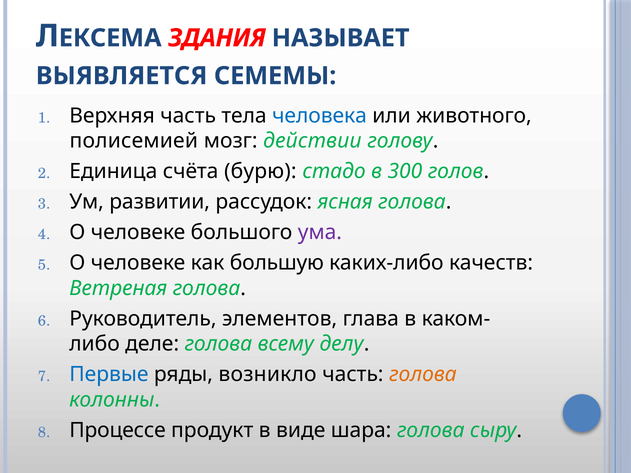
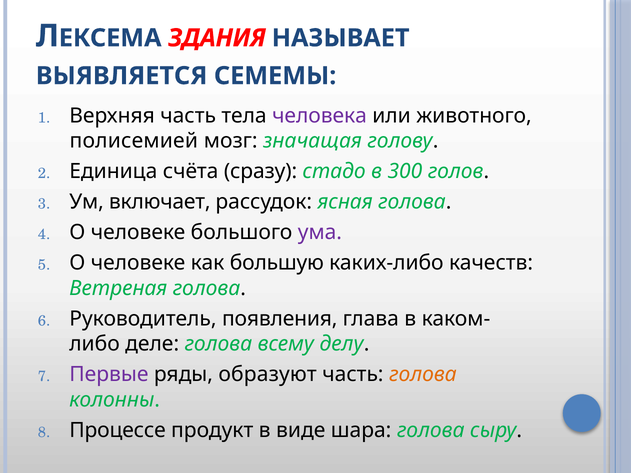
человека colour: blue -> purple
действии: действии -> значащая
бурю: бурю -> сразу
развитии: развитии -> включает
элементов: элементов -> появления
Первые colour: blue -> purple
возникло: возникло -> образуют
